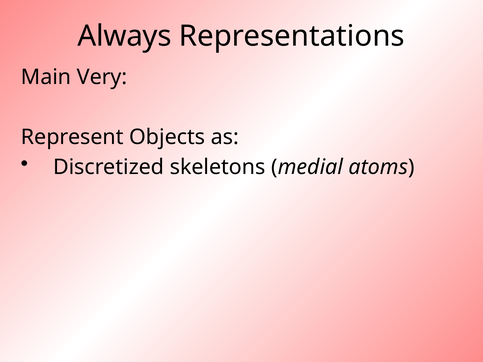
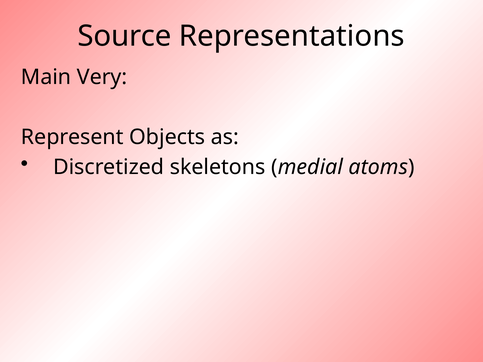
Always: Always -> Source
